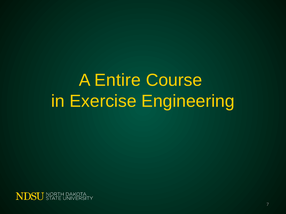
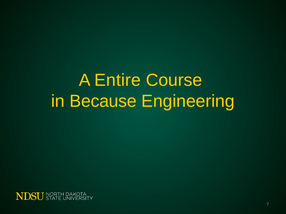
Exercise: Exercise -> Because
